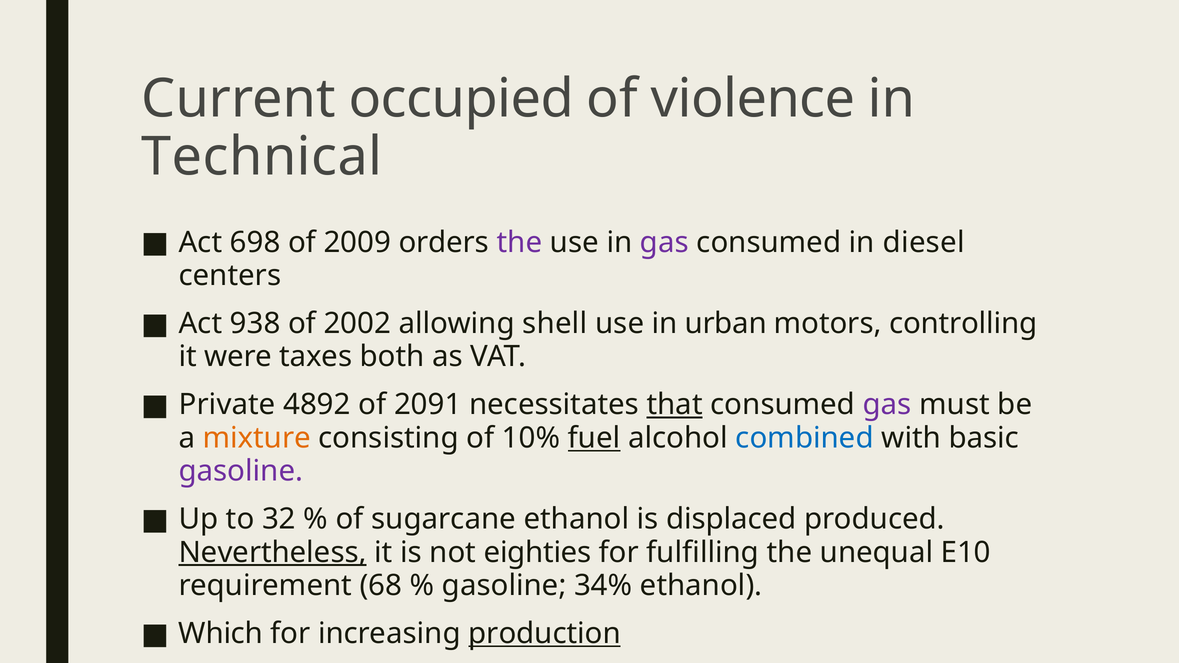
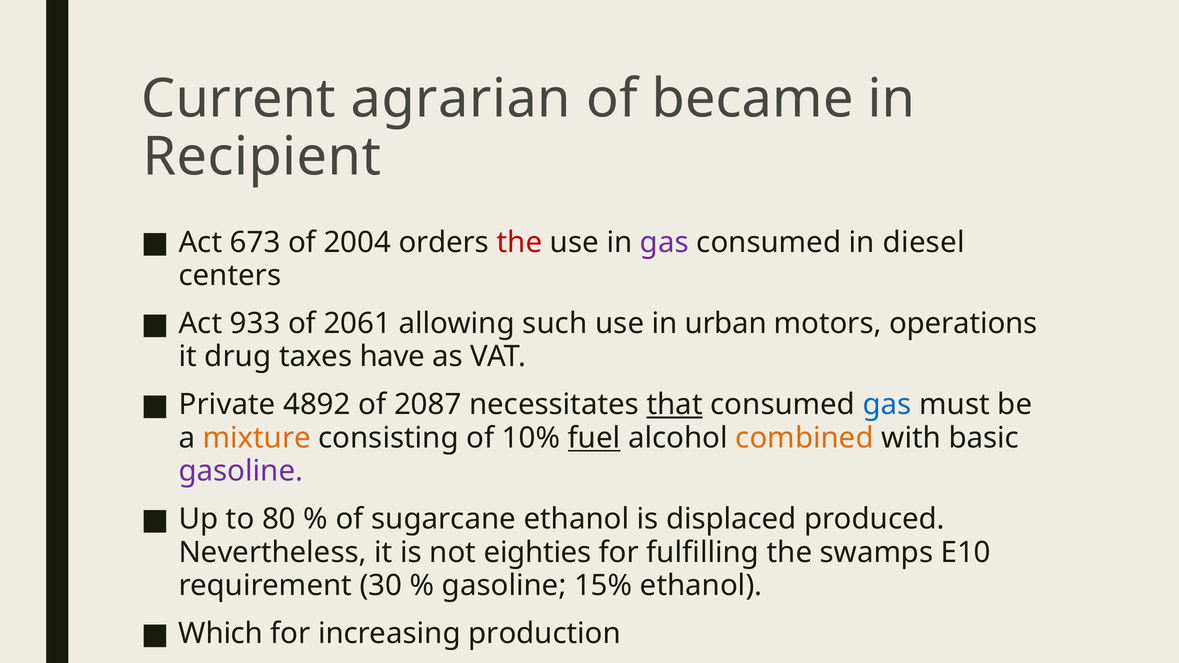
occupied: occupied -> agrarian
violence: violence -> became
Technical: Technical -> Recipient
698: 698 -> 673
2009: 2009 -> 2004
the at (520, 242) colour: purple -> red
938: 938 -> 933
2002: 2002 -> 2061
shell: shell -> such
controlling: controlling -> operations
were: were -> drug
both: both -> have
2091: 2091 -> 2087
gas at (887, 405) colour: purple -> blue
combined colour: blue -> orange
32: 32 -> 80
Nevertheless underline: present -> none
unequal: unequal -> swamps
68: 68 -> 30
34%: 34% -> 15%
production underline: present -> none
